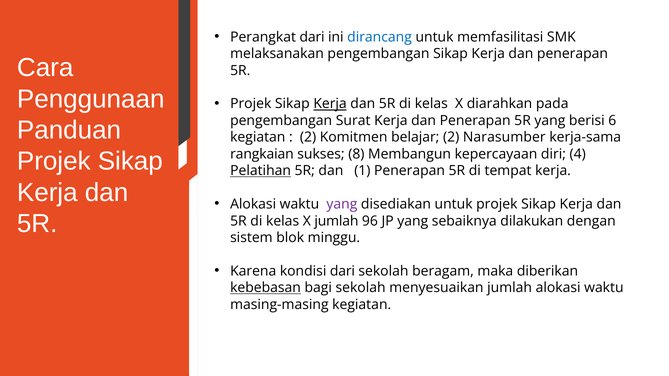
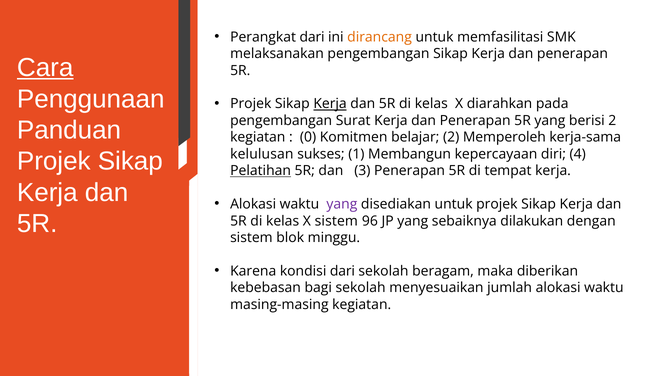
dirancang colour: blue -> orange
Cara underline: none -> present
berisi 6: 6 -> 2
2 at (308, 137): 2 -> 0
Narasumber: Narasumber -> Memperoleh
rangkaian: rangkaian -> kelulusan
8: 8 -> 1
1: 1 -> 3
X jumlah: jumlah -> sistem
kebebasan underline: present -> none
